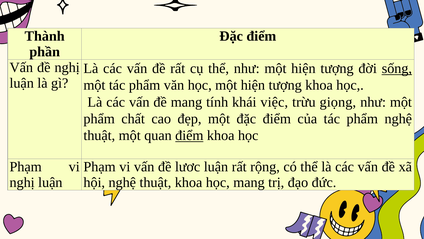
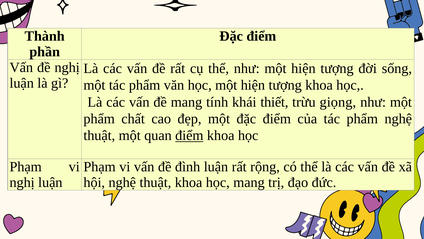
sống underline: present -> none
việc: việc -> thiết
lươc: lươc -> đình
